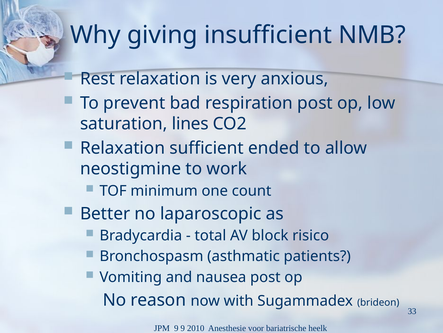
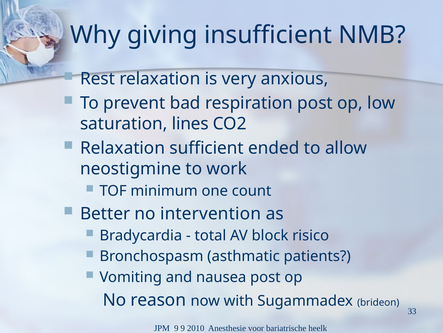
laparoscopic: laparoscopic -> intervention
